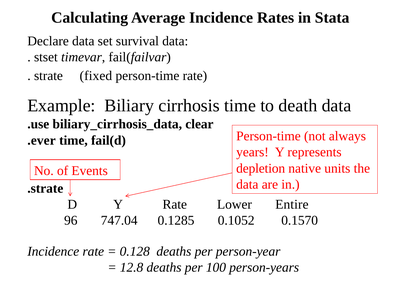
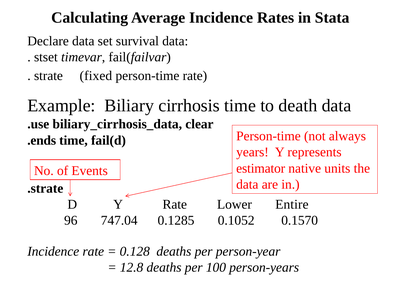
.ever: .ever -> .ends
depletion: depletion -> estimator
